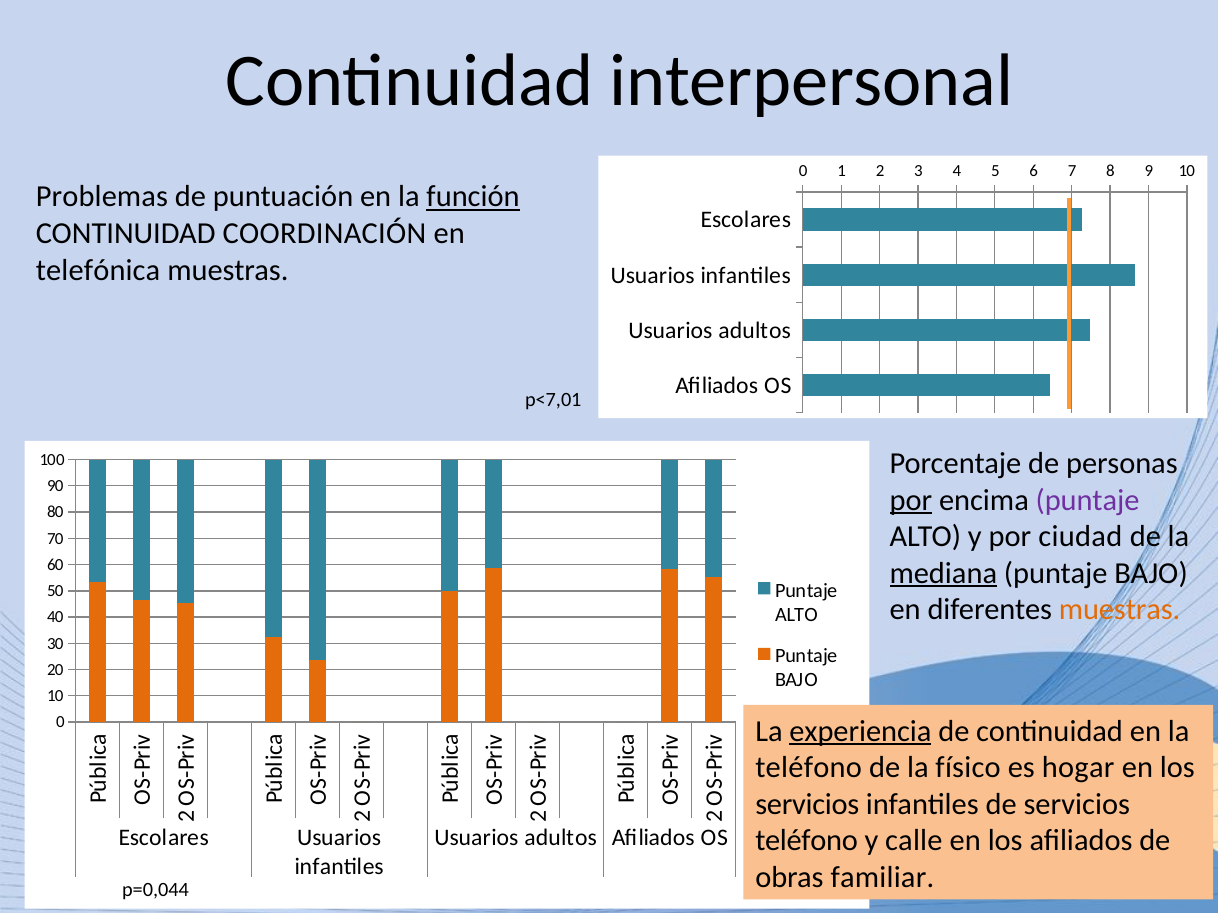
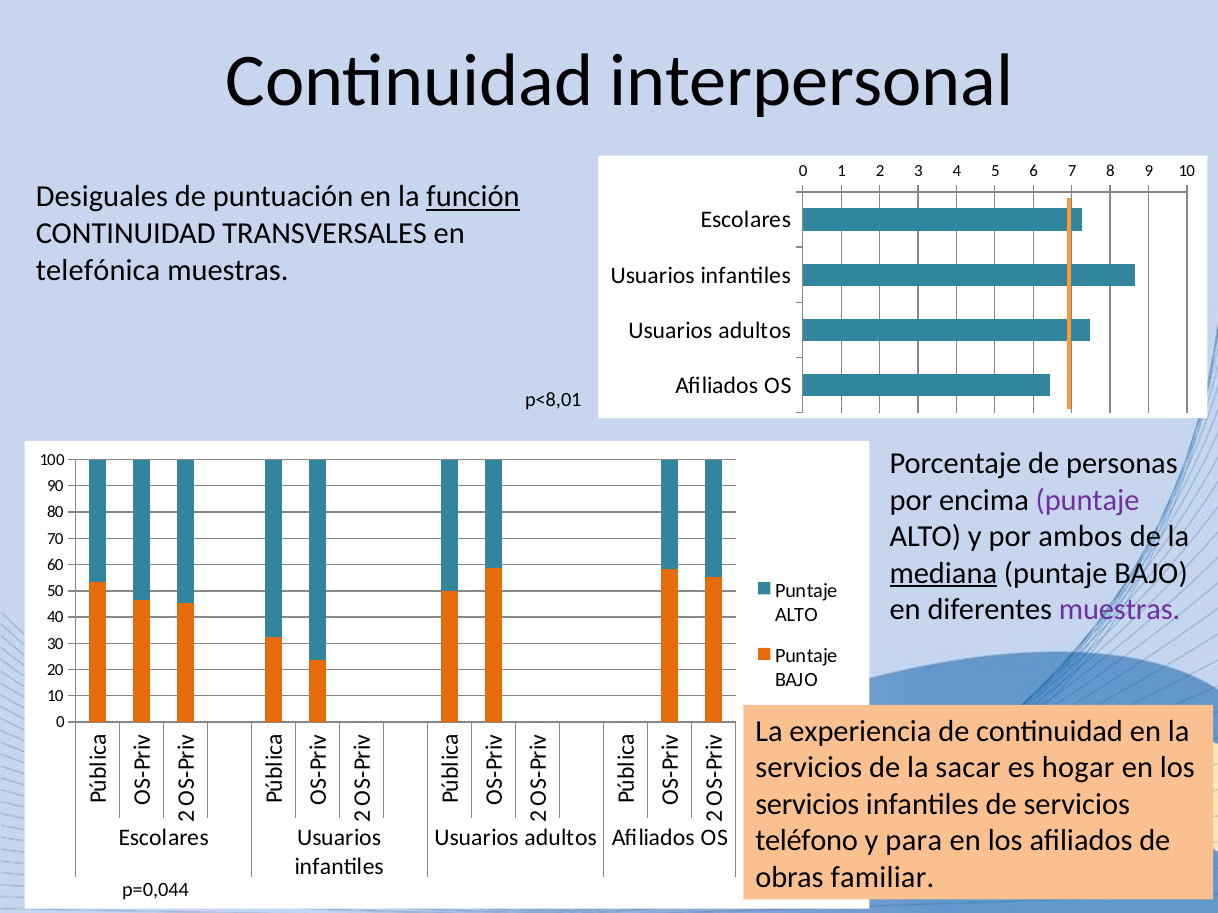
Problemas: Problemas -> Desiguales
COORDINACIÓN: COORDINACIÓN -> TRANSVERSALES
p<7,01: p<7,01 -> p<8,01
por at (911, 500) underline: present -> none
ciudad: ciudad -> ambos
muestras at (1120, 610) colour: orange -> purple
experiencia underline: present -> none
teléfono at (809, 768): teléfono -> servicios
físico: físico -> sacar
calle: calle -> para
